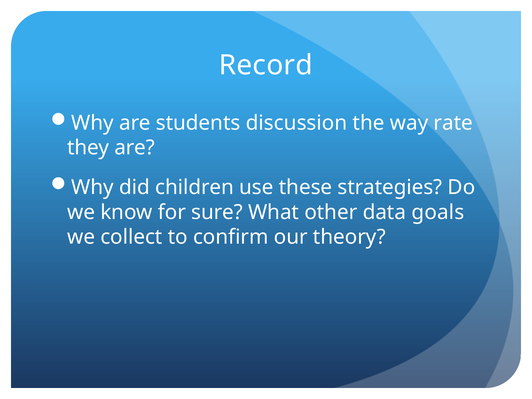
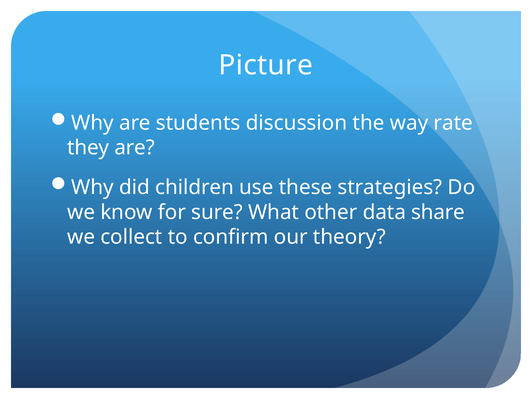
Record: Record -> Picture
goals: goals -> share
